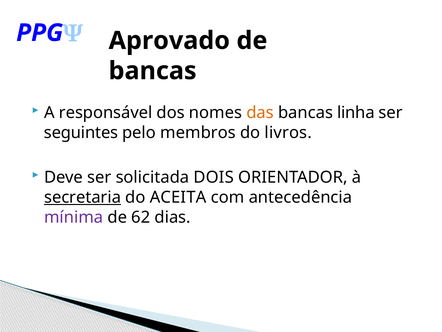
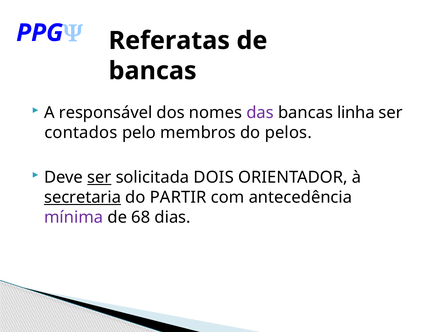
Aprovado: Aprovado -> Referatas
das colour: orange -> purple
seguintes: seguintes -> contados
livros: livros -> pelos
ser at (99, 177) underline: none -> present
ACEITA: ACEITA -> PARTIR
62: 62 -> 68
